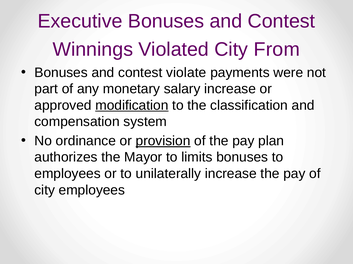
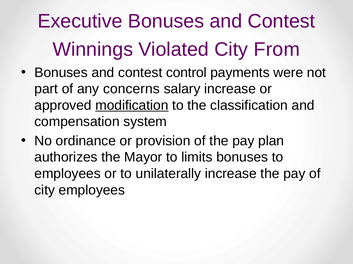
violate: violate -> control
monetary: monetary -> concerns
provision underline: present -> none
